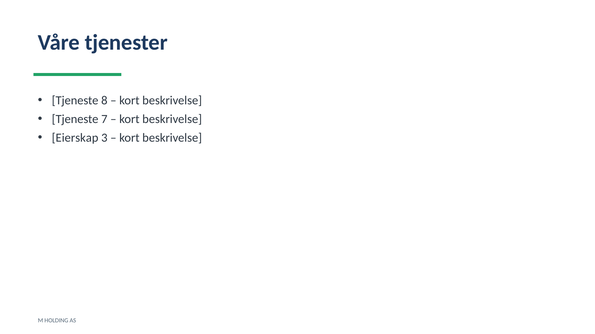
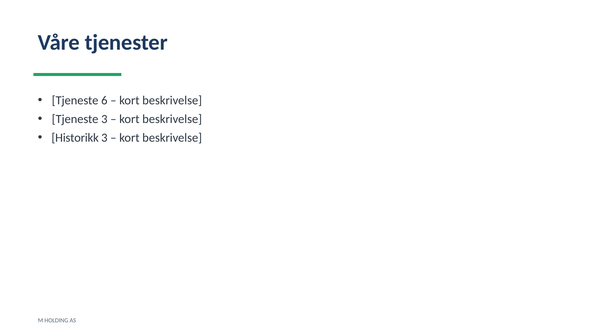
8: 8 -> 6
Tjeneste 7: 7 -> 3
Eierskap: Eierskap -> Historikk
